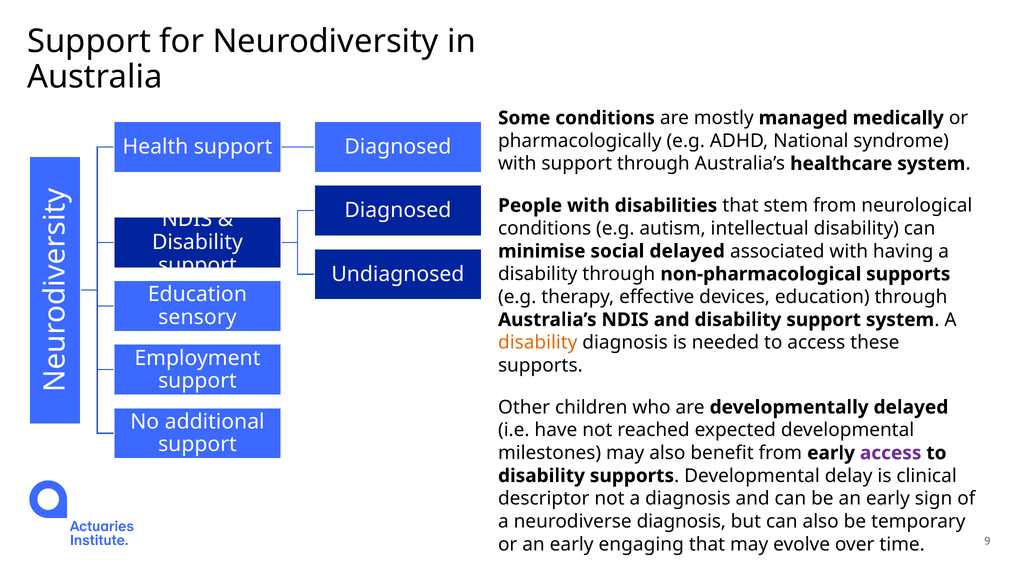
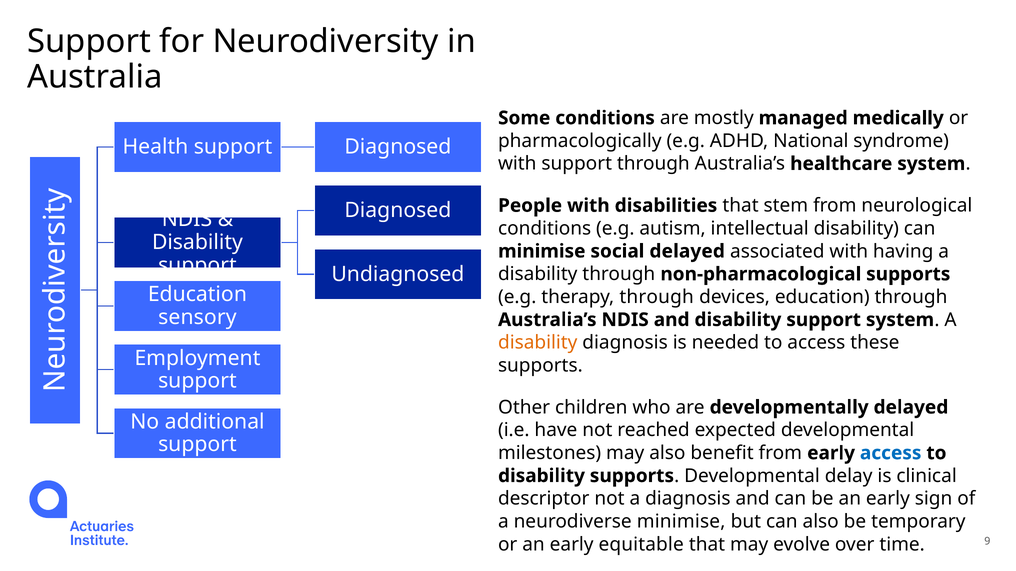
therapy effective: effective -> through
access at (891, 453) colour: purple -> blue
neurodiverse diagnosis: diagnosis -> minimise
engaging: engaging -> equitable
